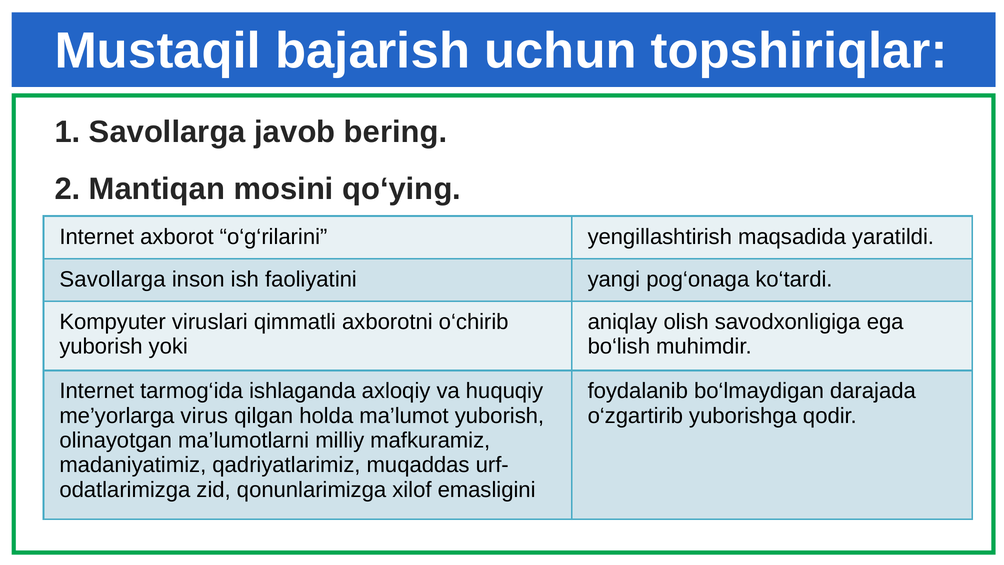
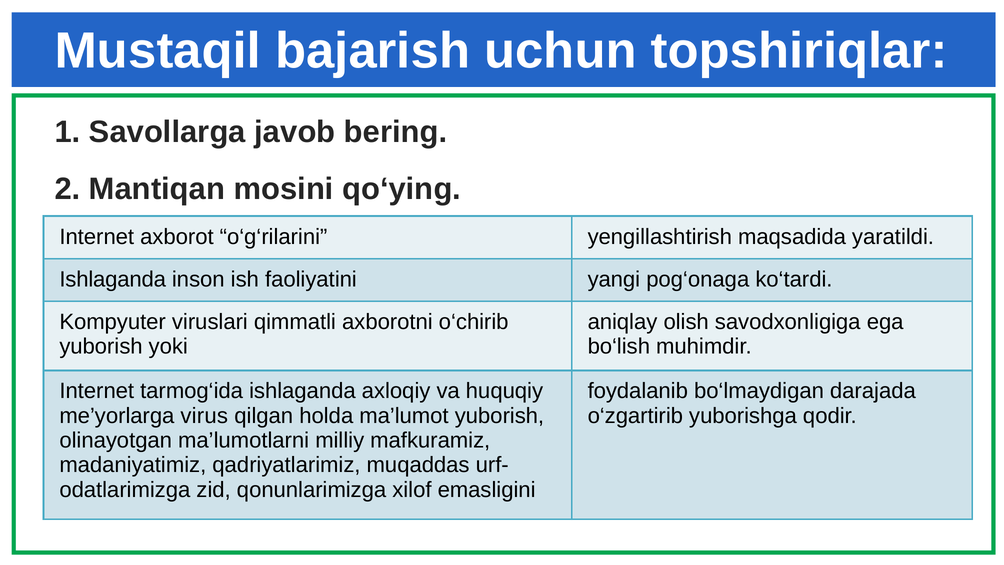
Savollarga at (113, 279): Savollarga -> Ishlaganda
